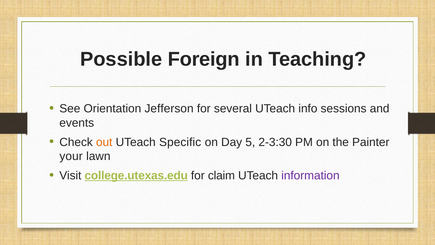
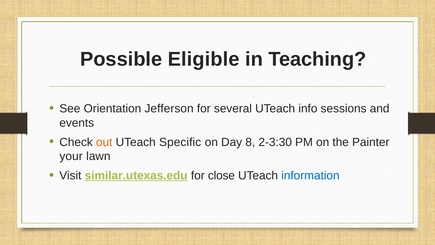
Foreign: Foreign -> Eligible
5: 5 -> 8
college.utexas.edu: college.utexas.edu -> similar.utexas.edu
claim: claim -> close
information colour: purple -> blue
